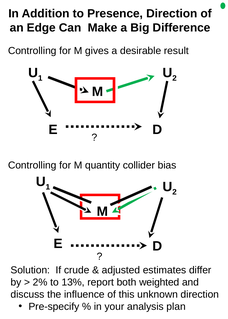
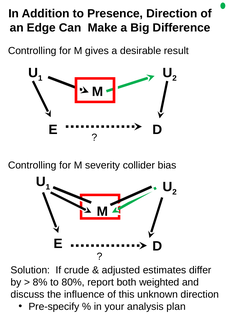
quantity: quantity -> severity
2%: 2% -> 8%
13%: 13% -> 80%
